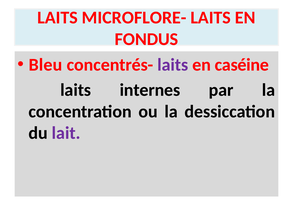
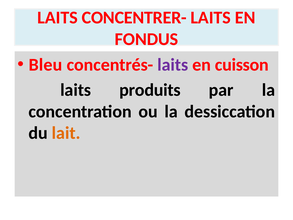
MICROFLORE-: MICROFLORE- -> CONCENTRER-
caséine: caséine -> cuisson
internes: internes -> produits
lait colour: purple -> orange
